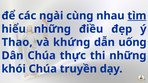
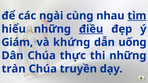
điều underline: none -> present
Thao: Thao -> Giám
khói: khói -> tràn
